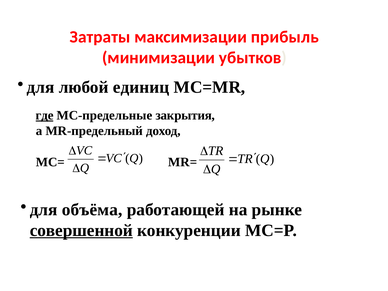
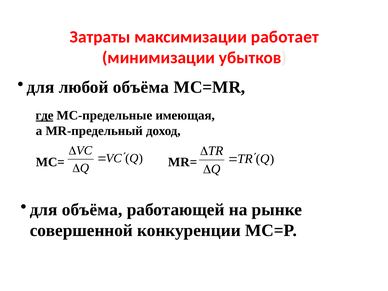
прибыль: прибыль -> работает
любой единиц: единиц -> объёма
закрытия: закрытия -> имеющая
совершенной underline: present -> none
